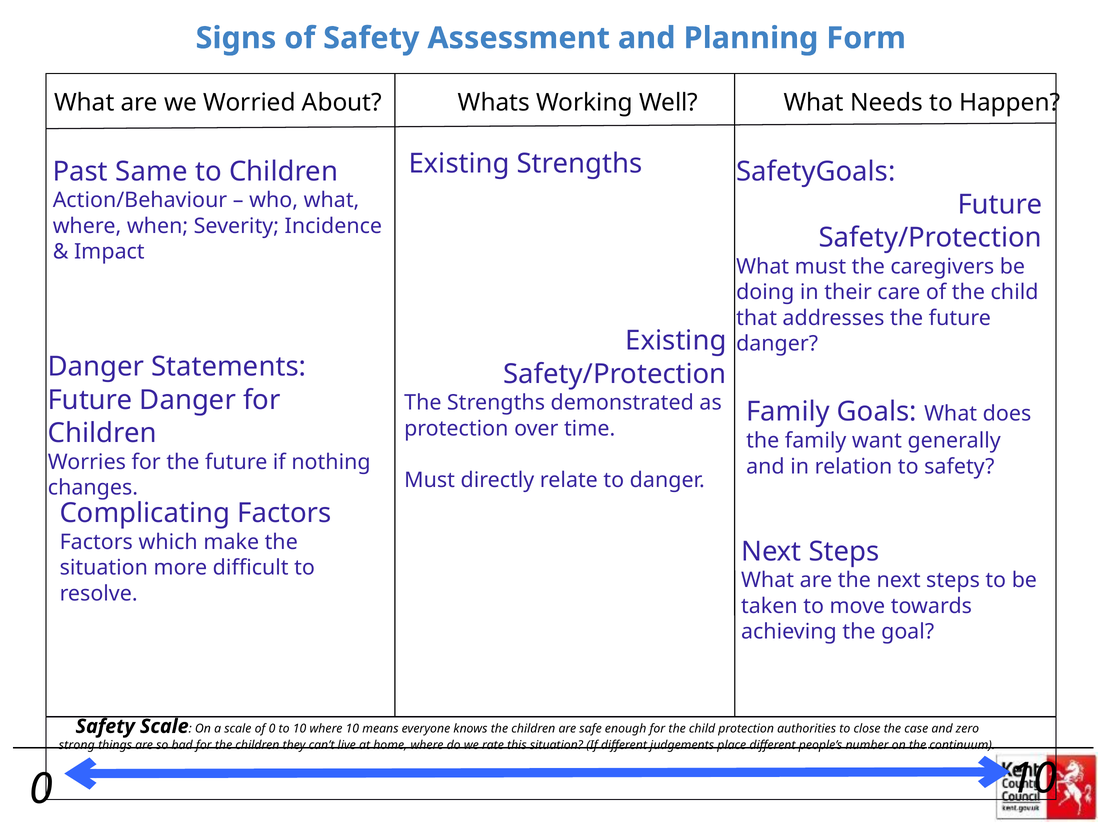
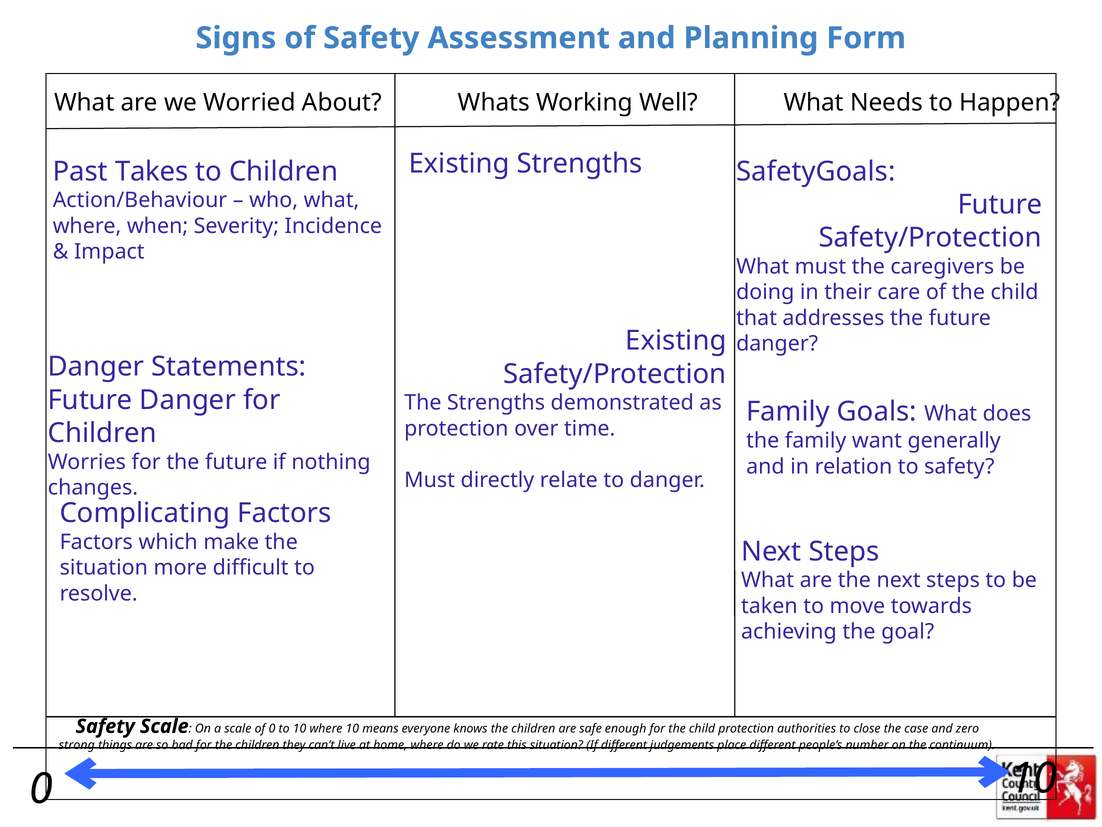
Same: Same -> Takes
